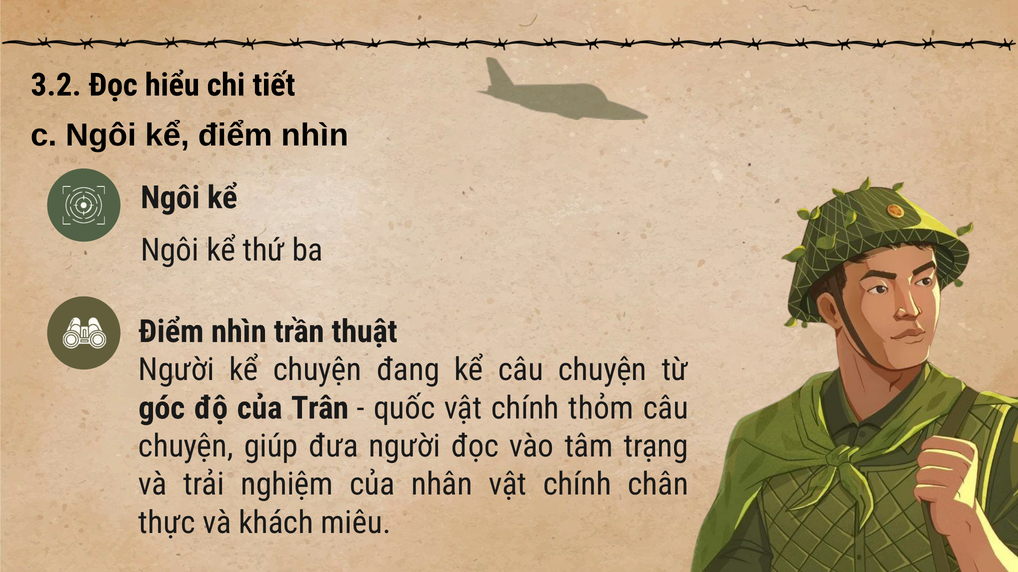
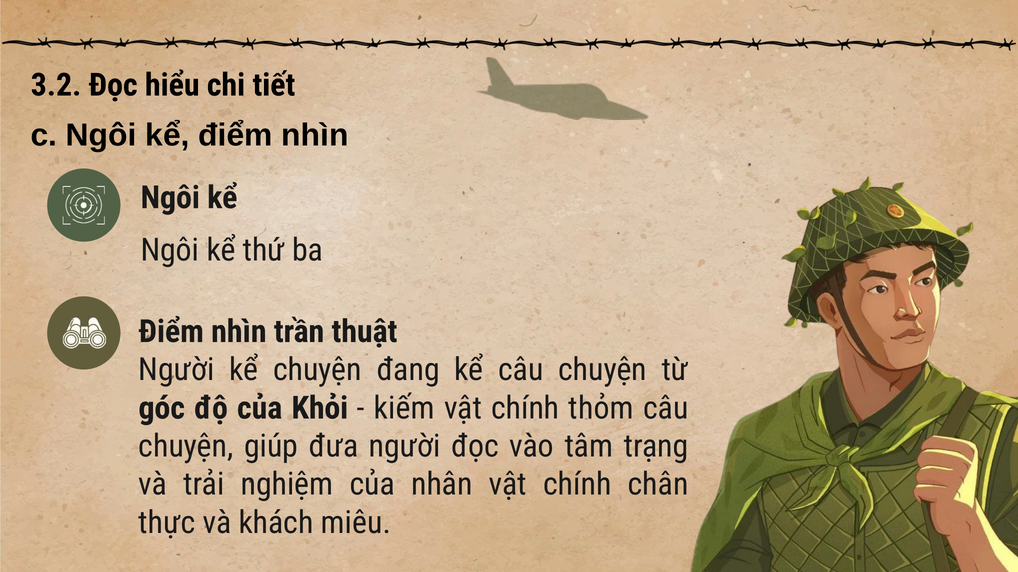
Trân: Trân -> Khỏi
quốc: quốc -> kiếm
